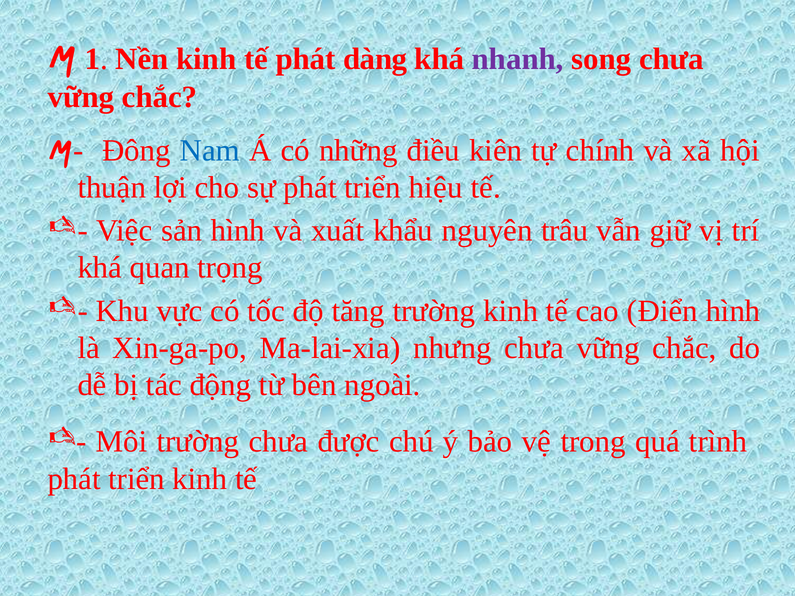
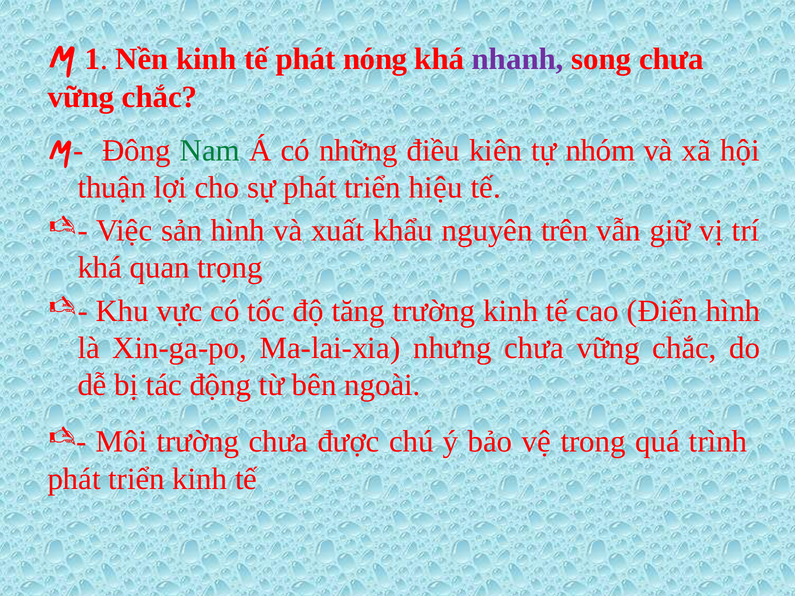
dàng: dàng -> nóng
Nam colour: blue -> green
chính: chính -> nhóm
trâu: trâu -> trên
